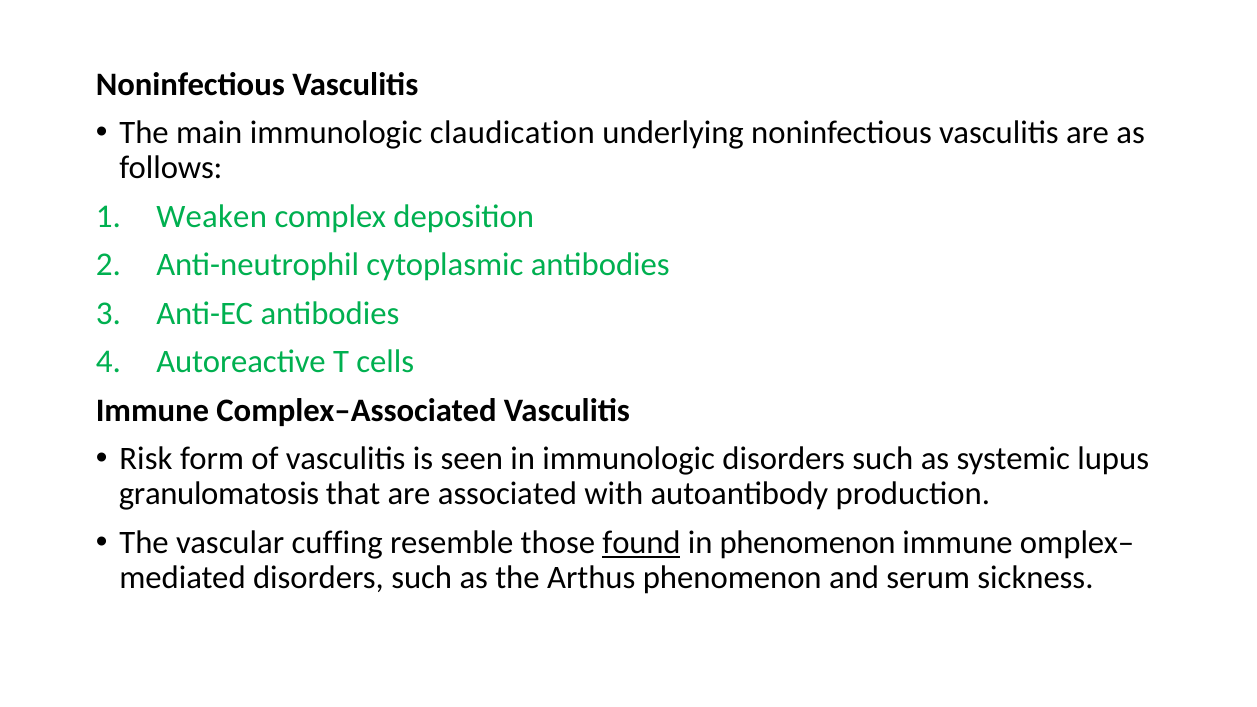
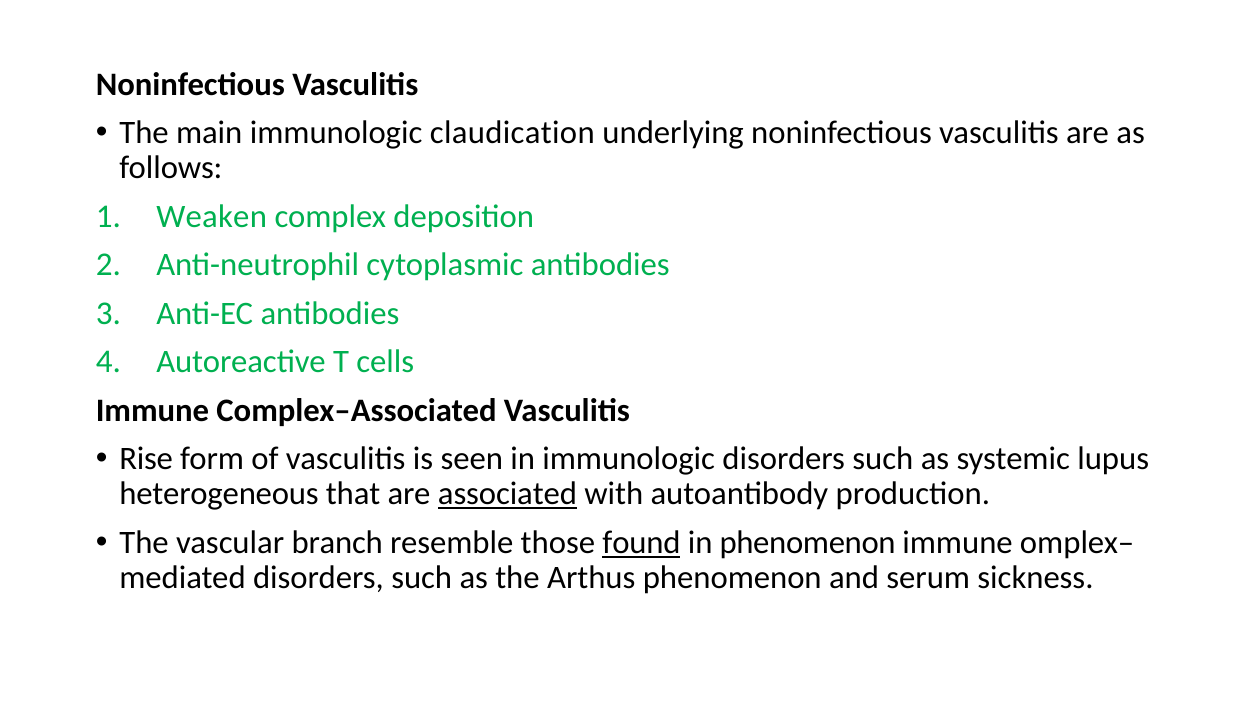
Risk: Risk -> Rise
granulomatosis: granulomatosis -> heterogeneous
associated underline: none -> present
cuffing: cuffing -> branch
